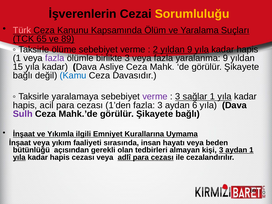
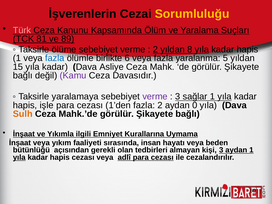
65: 65 -> 81
yıldan 9: 9 -> 8
fazla at (55, 58) colour: purple -> blue
birlikte 3: 3 -> 6
yaralanma 9: 9 -> 5
Kamu colour: blue -> purple
acil: acil -> işle
fazla 3: 3 -> 2
6: 6 -> 0
Sulh colour: purple -> orange
